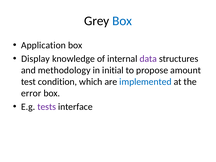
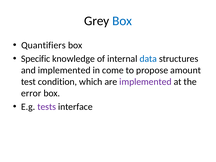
Application: Application -> Quantifiers
Display: Display -> Specific
data colour: purple -> blue
and methodology: methodology -> implemented
initial: initial -> come
implemented at (145, 82) colour: blue -> purple
